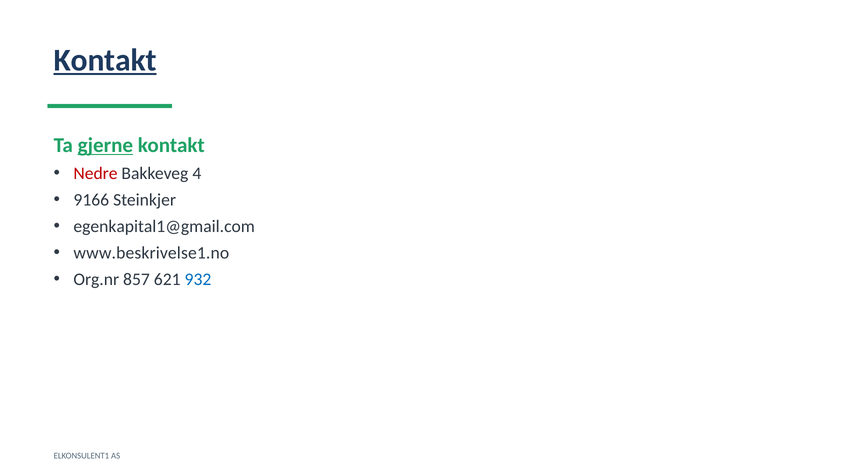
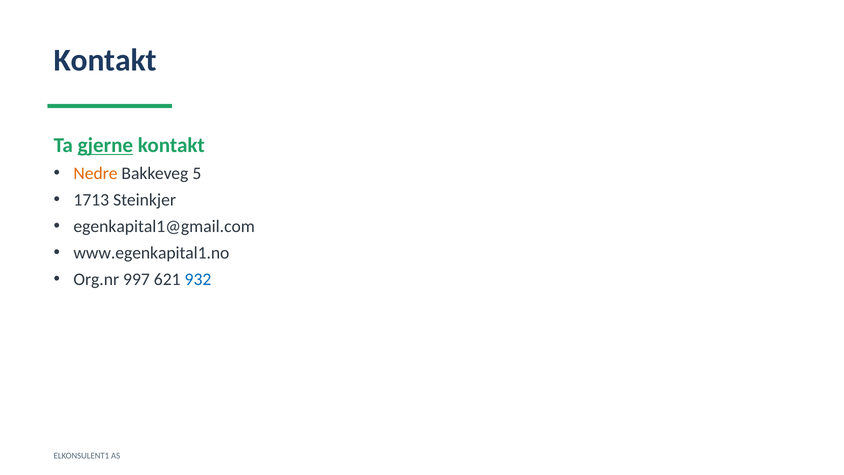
Kontakt at (105, 60) underline: present -> none
Nedre colour: red -> orange
4: 4 -> 5
9166: 9166 -> 1713
www.beskrivelse1.no: www.beskrivelse1.no -> www.egenkapital1.no
857: 857 -> 997
